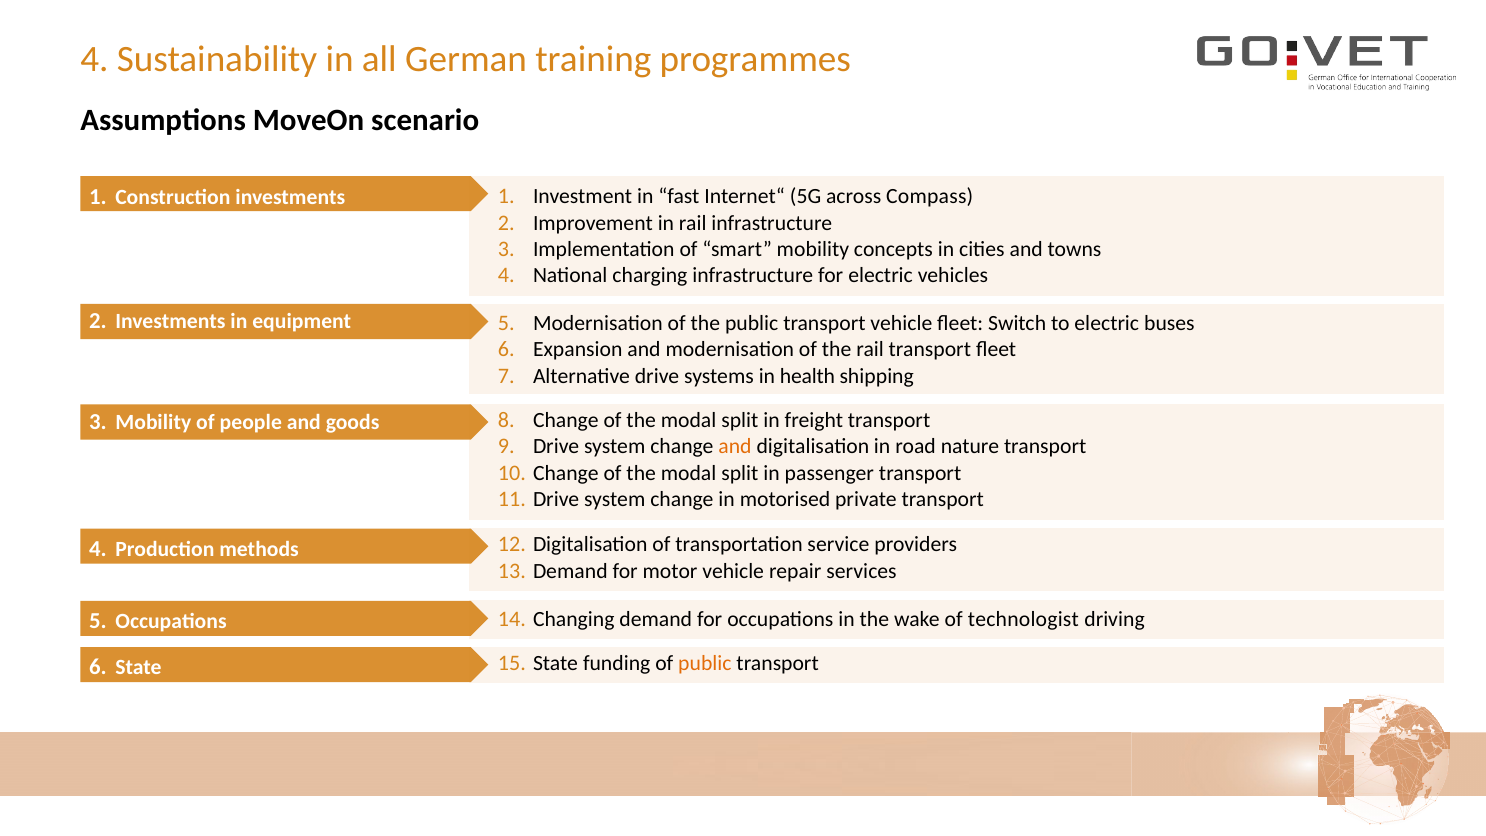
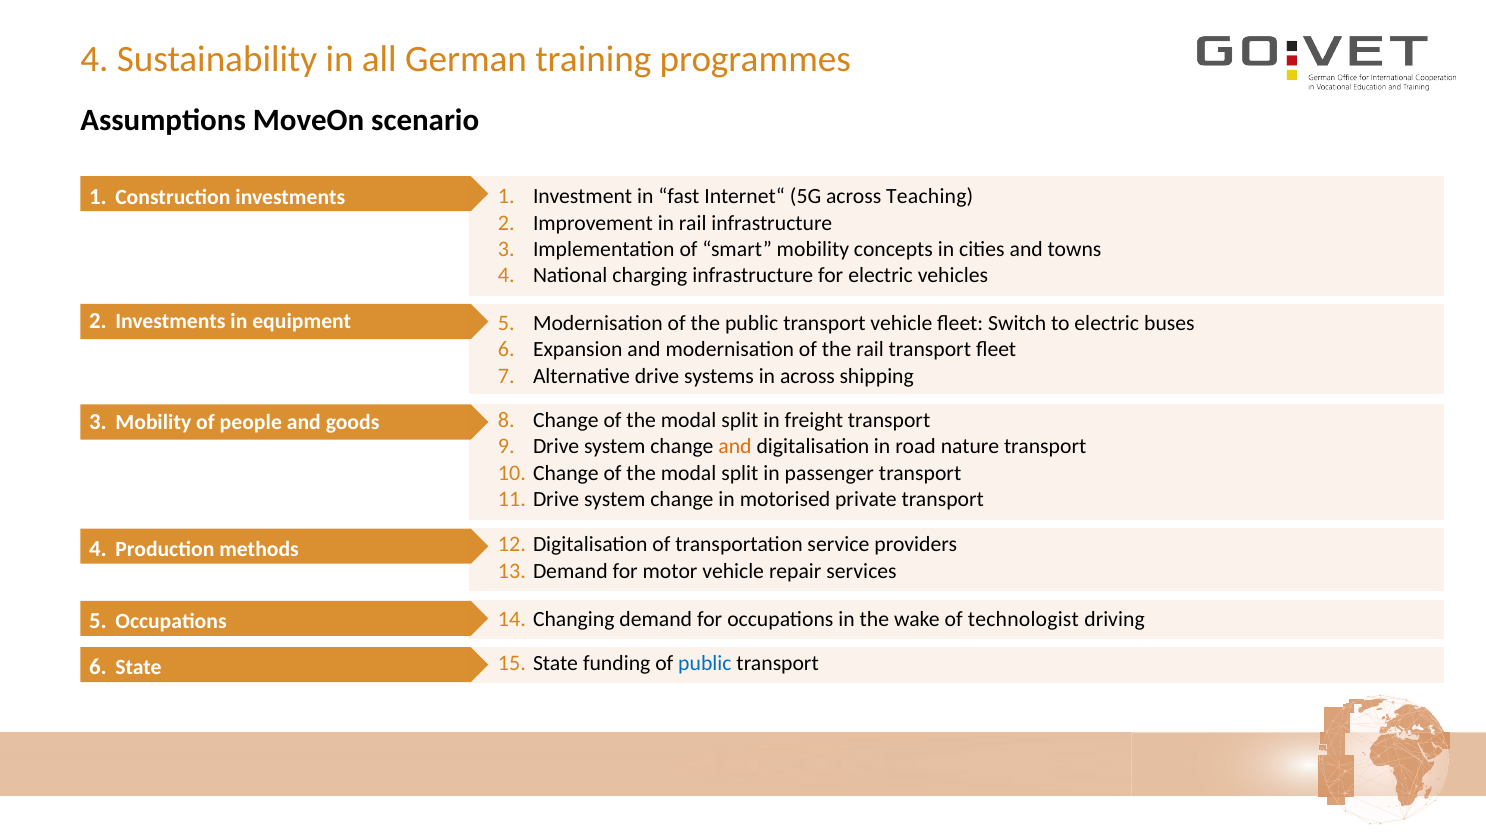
Compass: Compass -> Teaching
in health: health -> across
public at (705, 663) colour: orange -> blue
